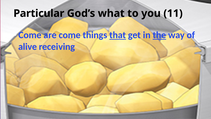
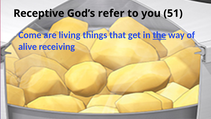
Particular: Particular -> Receptive
what: what -> refer
11: 11 -> 51
are come: come -> living
that underline: present -> none
